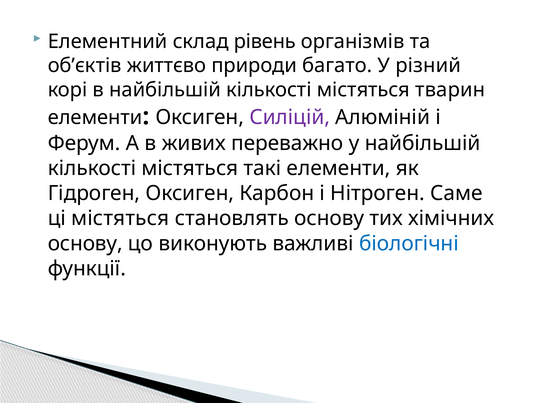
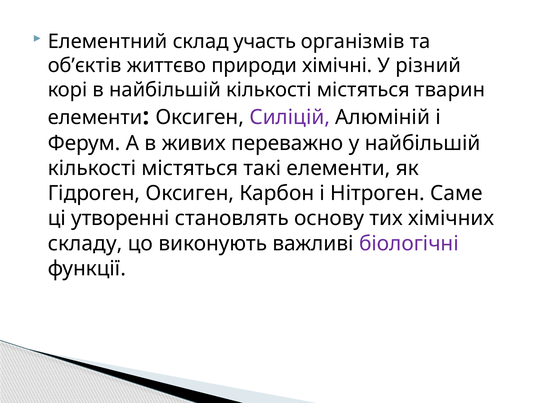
рівень: рівень -> участь
багато: багато -> хімічні
ці містяться: містяться -> утворенні
основу at (85, 243): основу -> складу
біологічні colour: blue -> purple
